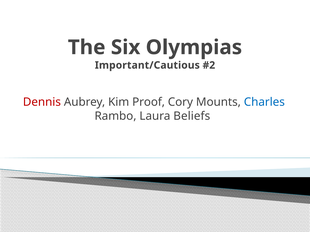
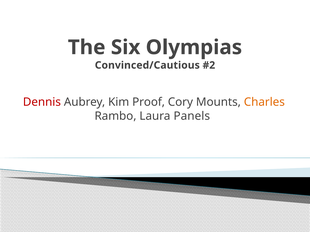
Important/Cautious: Important/Cautious -> Convinced/Cautious
Charles colour: blue -> orange
Beliefs: Beliefs -> Panels
